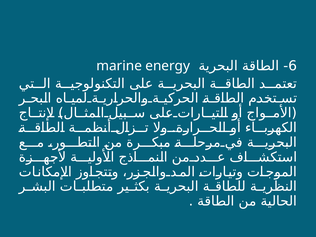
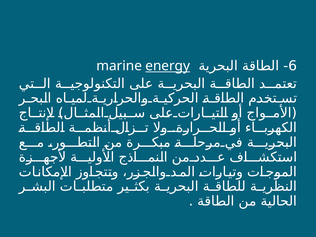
energy underline: none -> present
